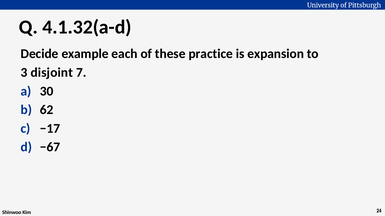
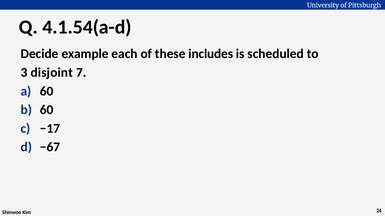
4.1.32(a-d: 4.1.32(a-d -> 4.1.54(a-d
practice: practice -> includes
expansion: expansion -> scheduled
30 at (47, 91): 30 -> 60
62 at (47, 110): 62 -> 60
